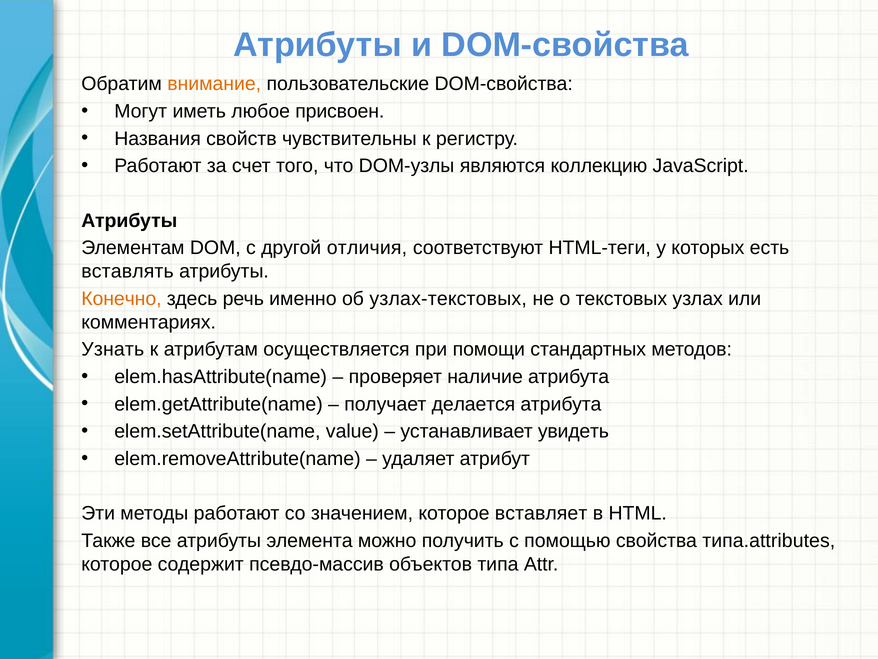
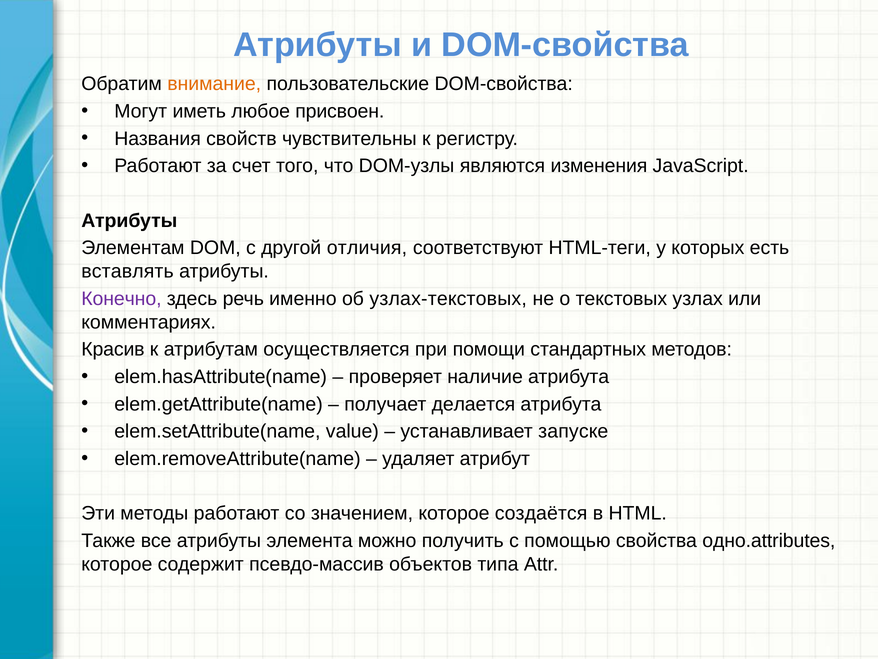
коллекцию: коллекцию -> изменения
Конечно colour: orange -> purple
Узнать: Узнать -> Красив
увидеть: увидеть -> запуске
вставляет: вставляет -> создаётся
типа.attributes: типа.attributes -> одно.attributes
